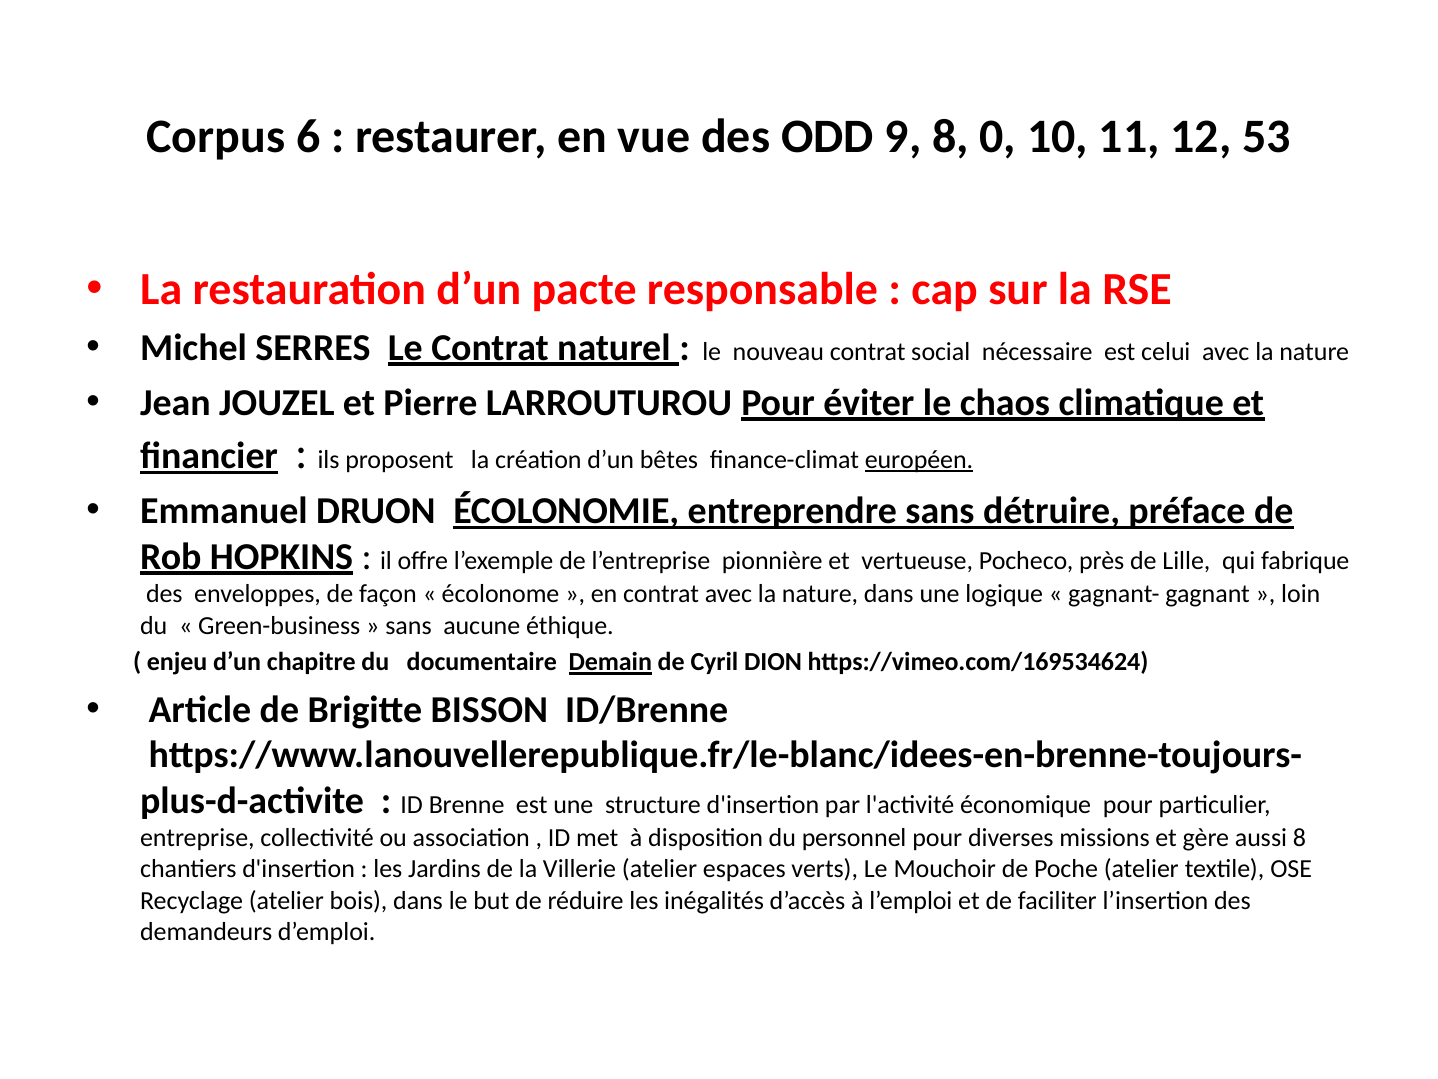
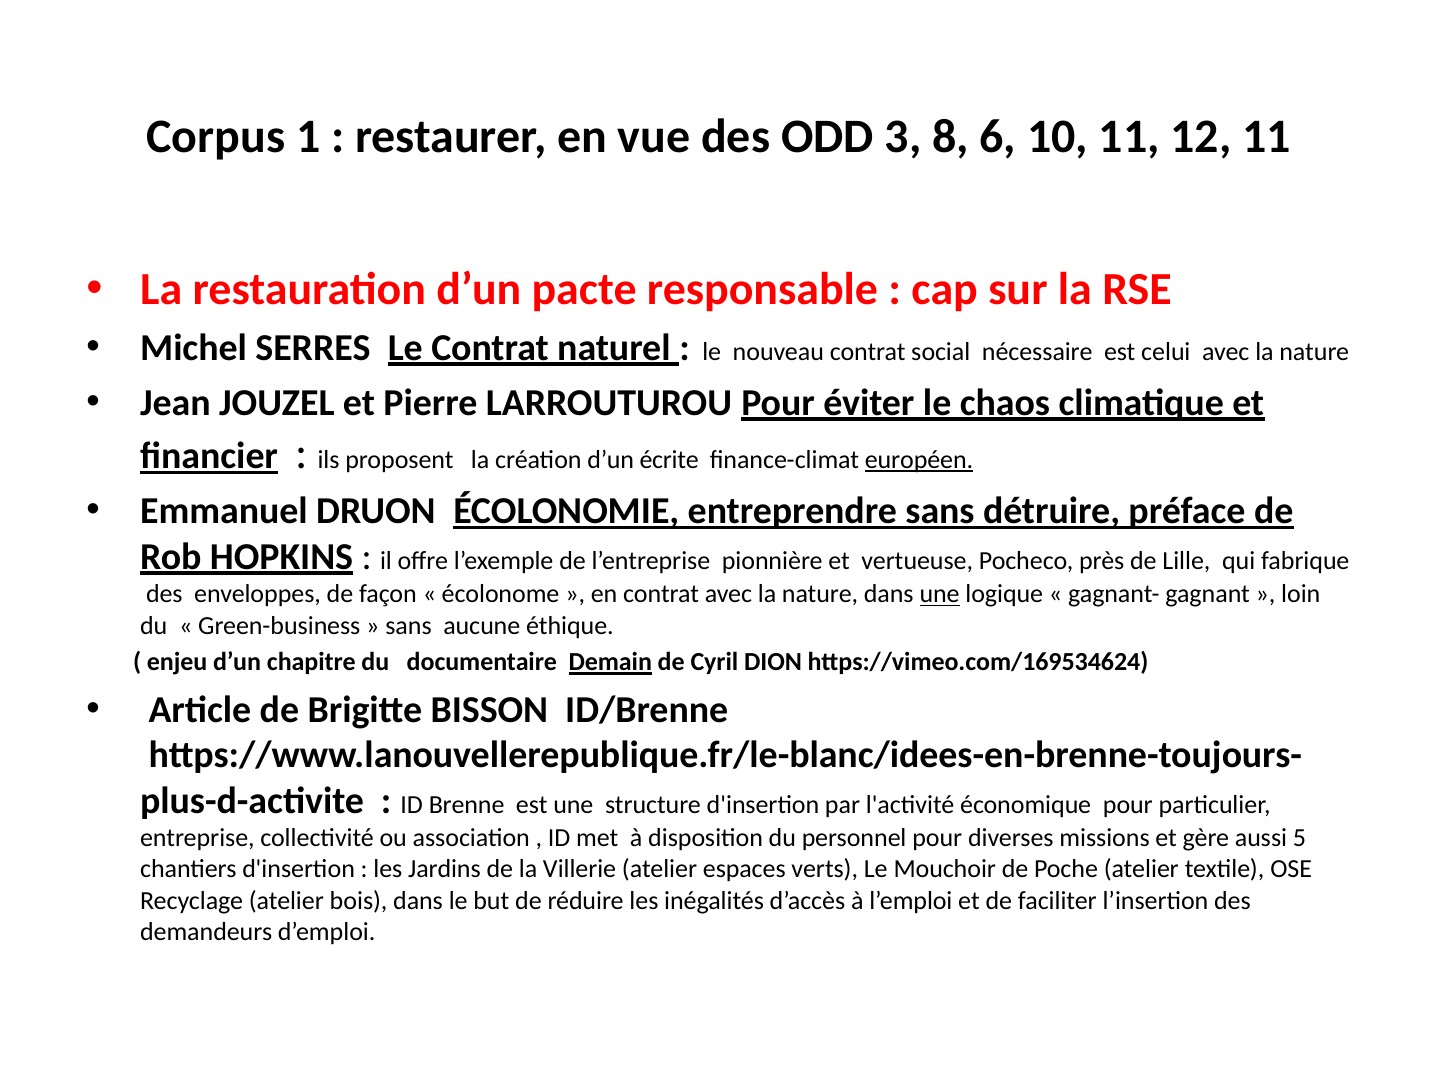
6: 6 -> 1
9: 9 -> 3
0: 0 -> 6
12 53: 53 -> 11
bêtes: bêtes -> écrite
une at (940, 594) underline: none -> present
aussi 8: 8 -> 5
